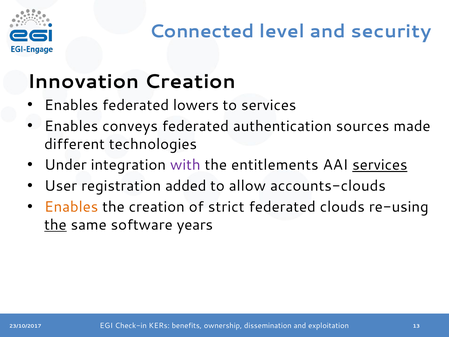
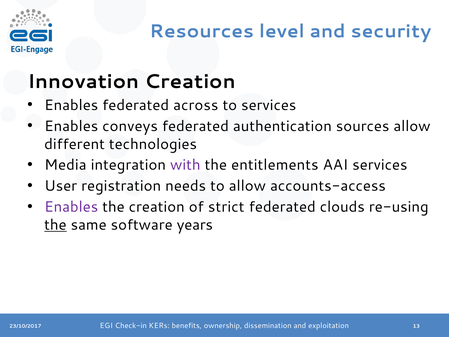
Connected: Connected -> Resources
lowers: lowers -> across
sources made: made -> allow
Under: Under -> Media
services at (380, 165) underline: present -> none
added: added -> needs
accounts-clouds: accounts-clouds -> accounts-access
Enables at (71, 207) colour: orange -> purple
